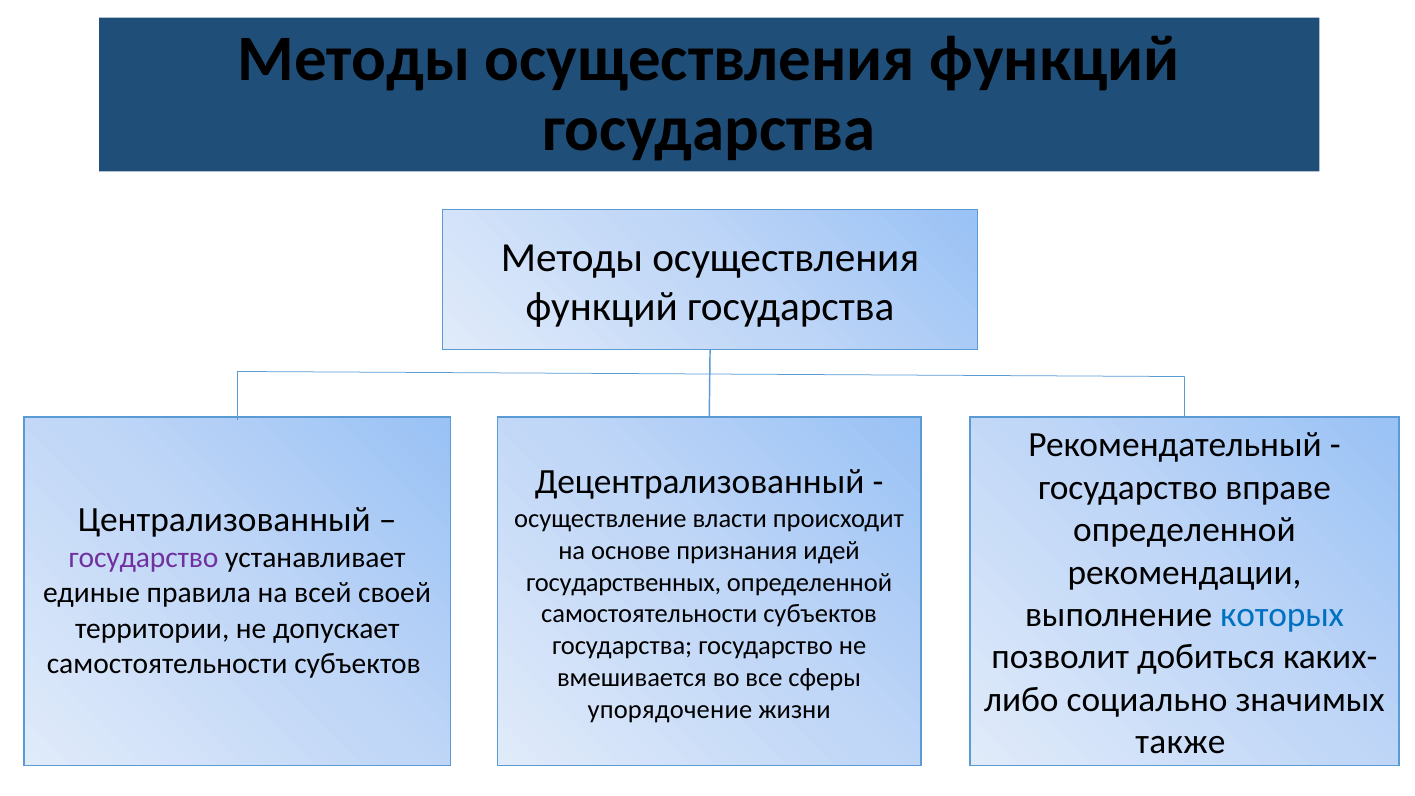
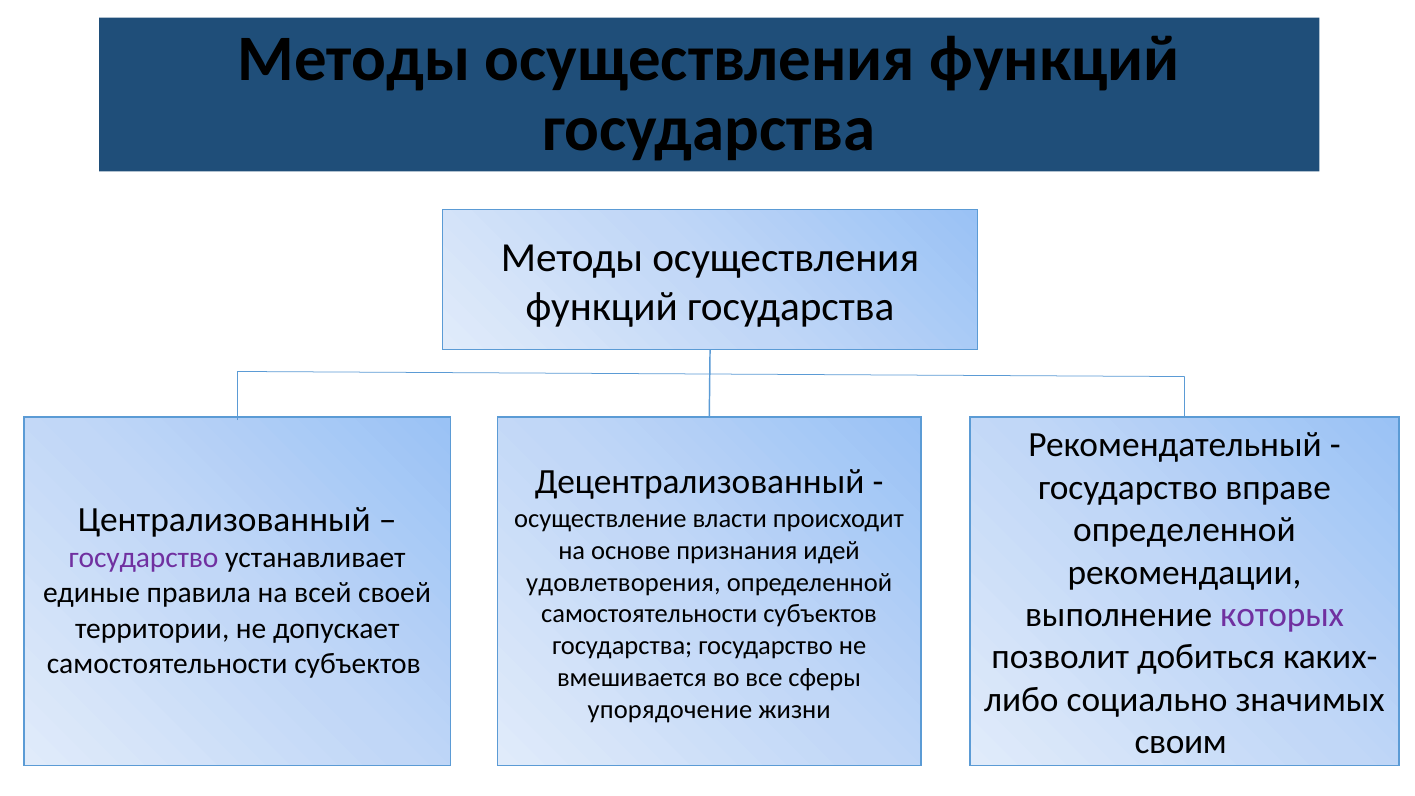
государственных: государственных -> удовлетворения
которых colour: blue -> purple
также: также -> своим
